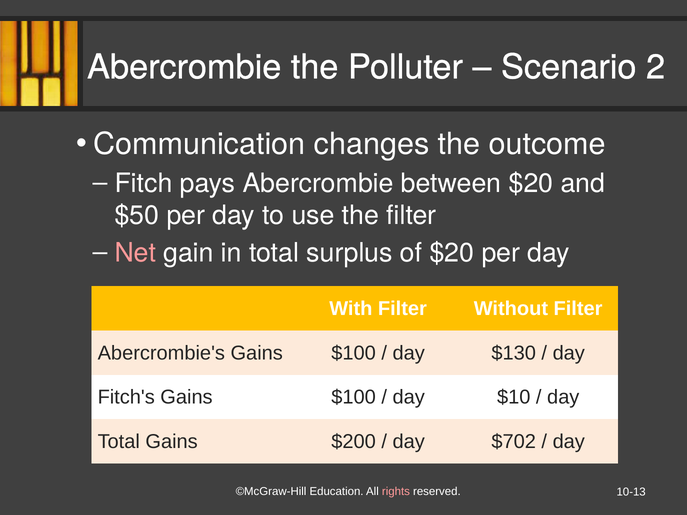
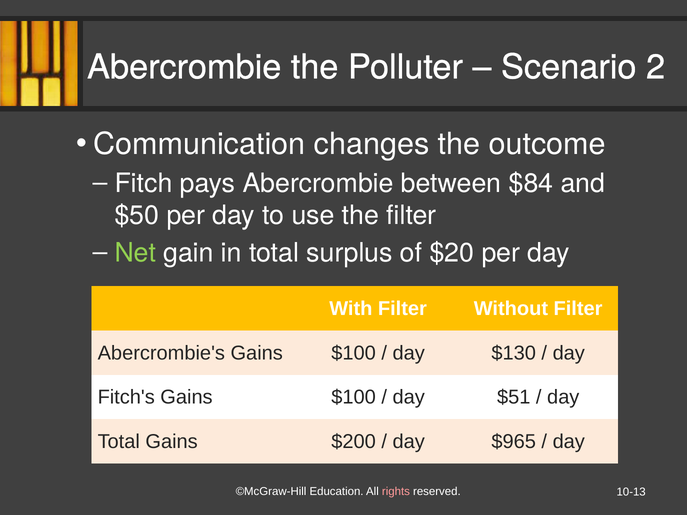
between $20: $20 -> $84
Net colour: pink -> light green
$10: $10 -> $51
$702: $702 -> $965
